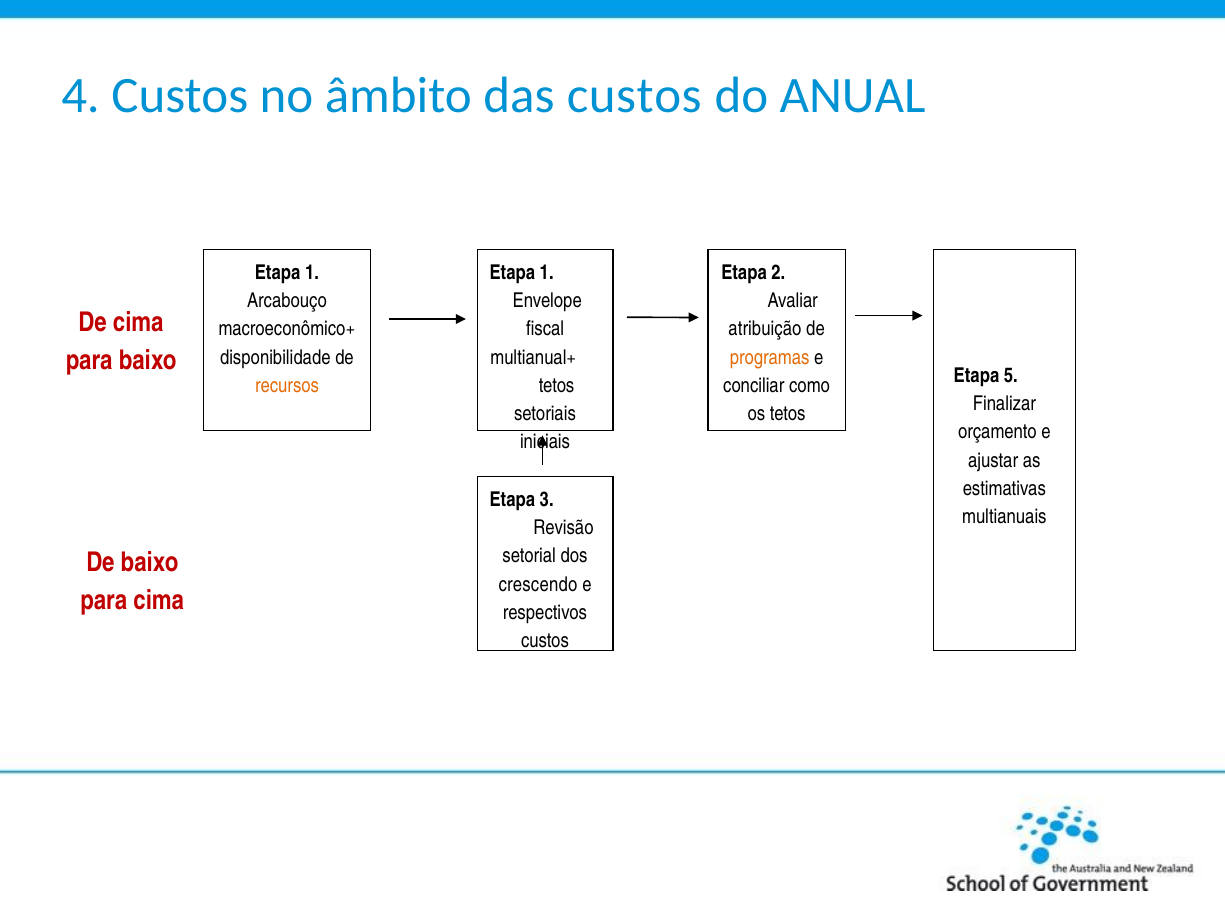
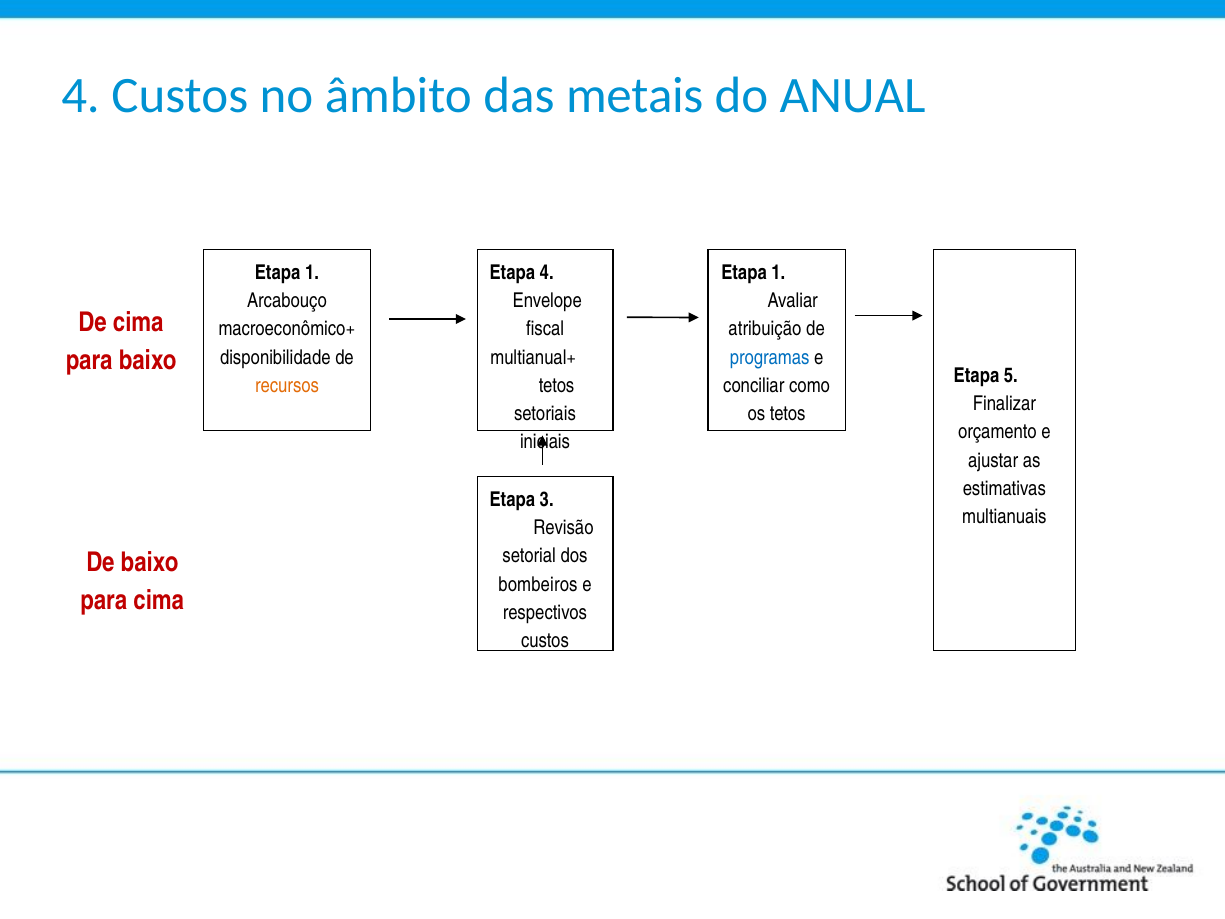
das custos: custos -> metais
1 at (547, 273): 1 -> 4
2 at (778, 273): 2 -> 1
programas colour: orange -> blue
crescendo: crescendo -> bombeiros
